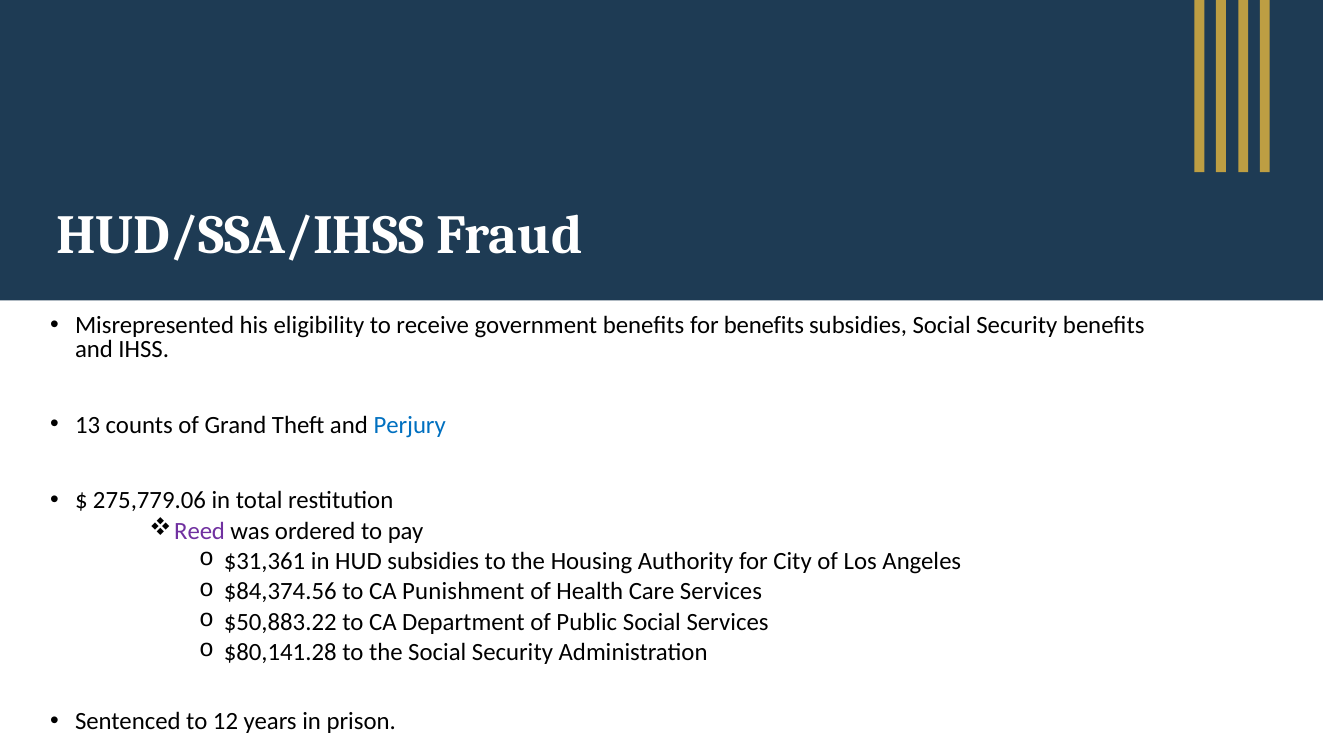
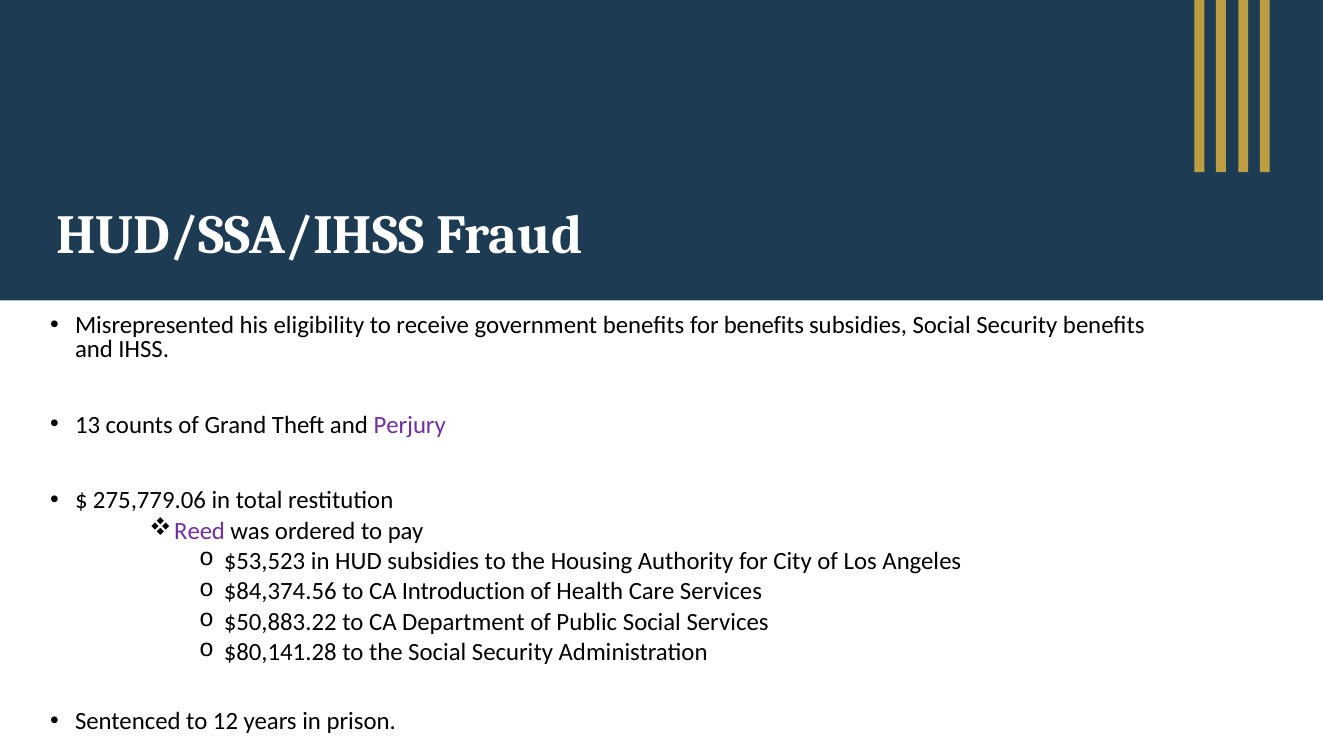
Perjury colour: blue -> purple
$31,361: $31,361 -> $53,523
Punishment: Punishment -> Introduction
